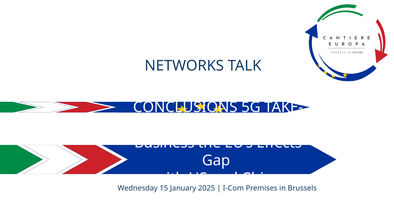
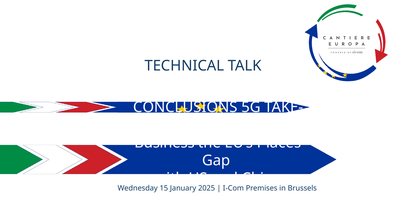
NETWORKS: NETWORKS -> TECHNICAL
Effects: Effects -> Places
